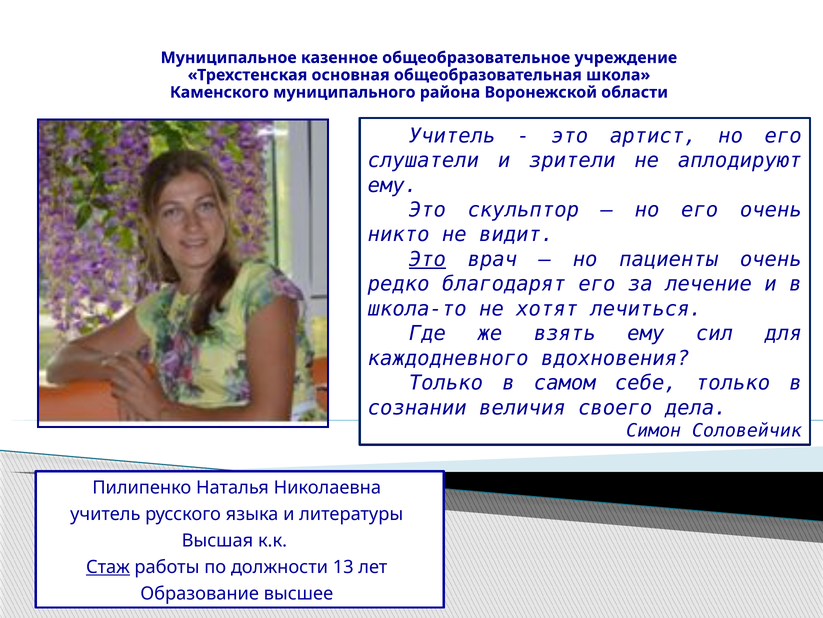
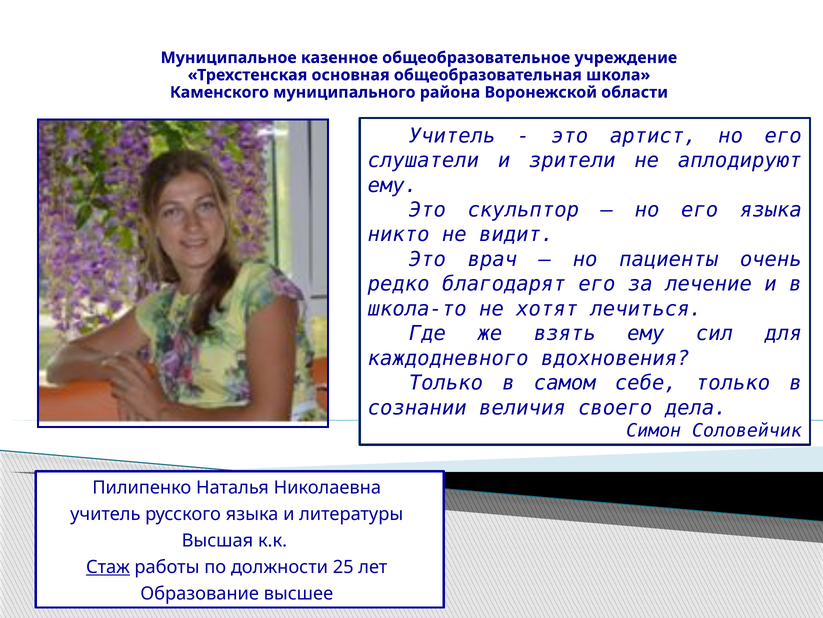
его очень: очень -> языка
Это at (427, 259) underline: present -> none
13: 13 -> 25
